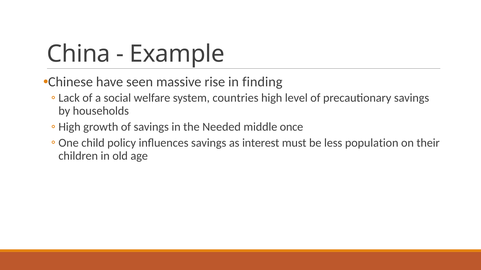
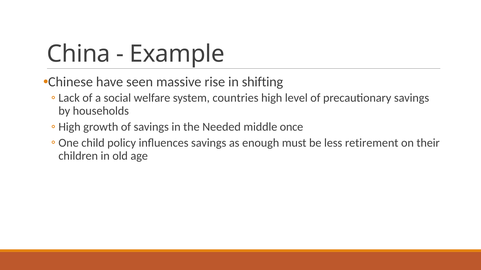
finding: finding -> shifting
interest: interest -> enough
population: population -> retirement
